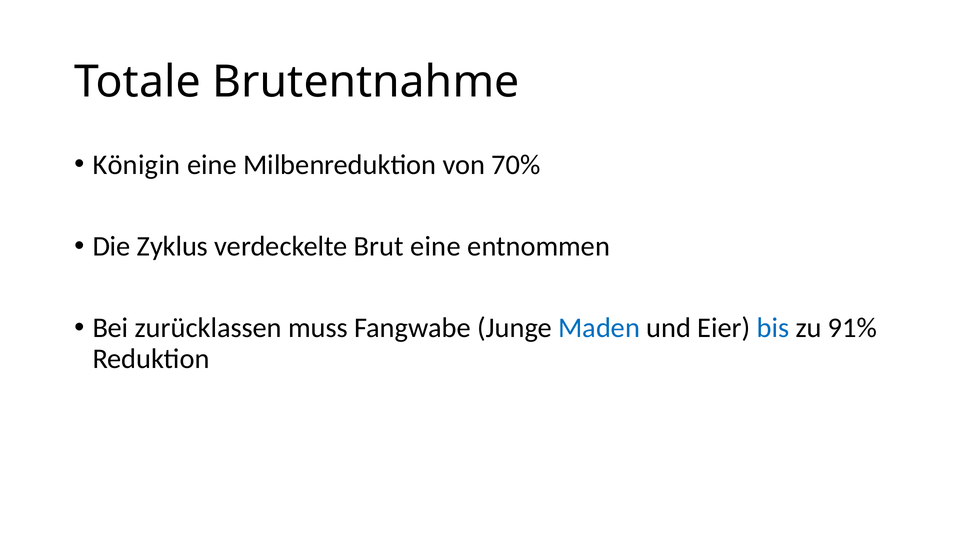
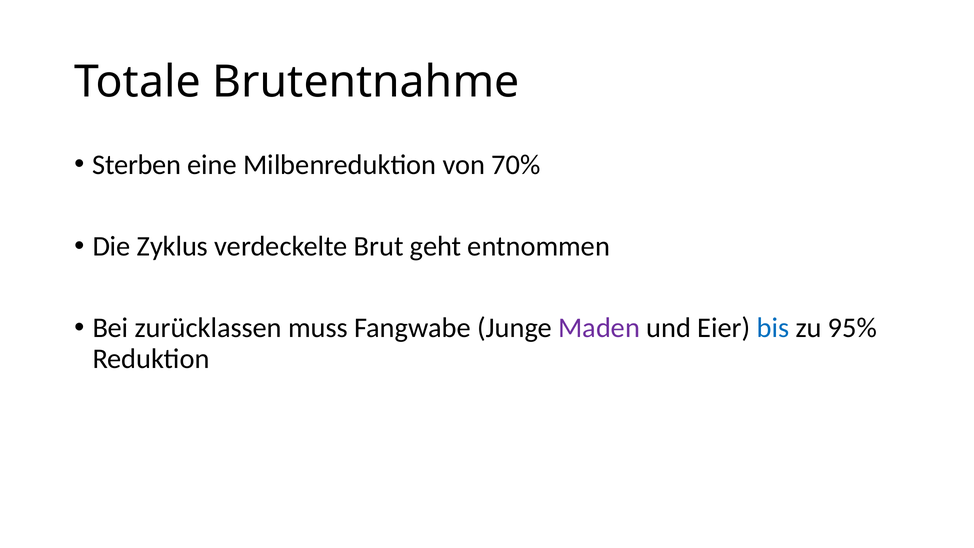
Königin: Königin -> Sterben
Brut eine: eine -> geht
Maden colour: blue -> purple
91%: 91% -> 95%
